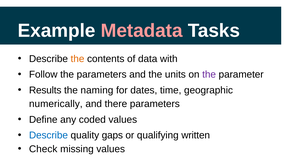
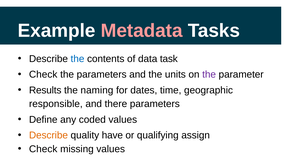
the at (77, 59) colour: orange -> blue
with: with -> task
Follow at (43, 74): Follow -> Check
numerically: numerically -> responsible
Describe at (48, 135) colour: blue -> orange
gaps: gaps -> have
written: written -> assign
